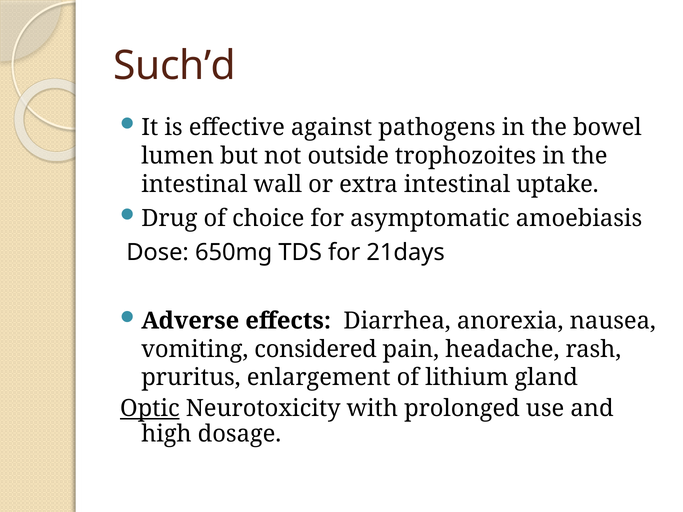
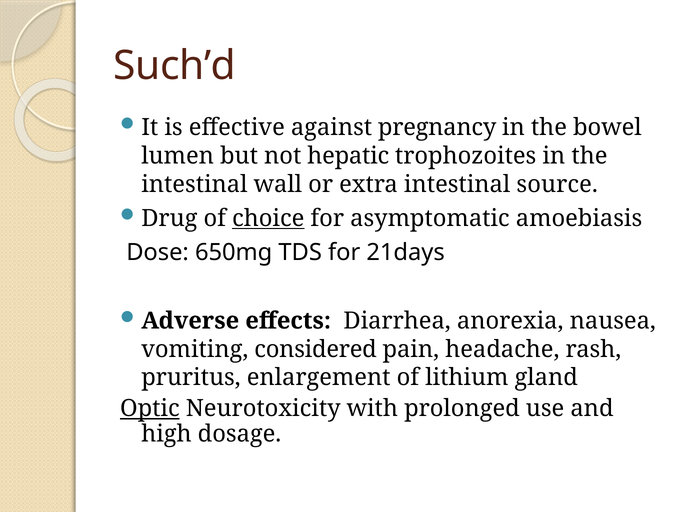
pathogens: pathogens -> pregnancy
outside: outside -> hepatic
uptake: uptake -> source
choice underline: none -> present
